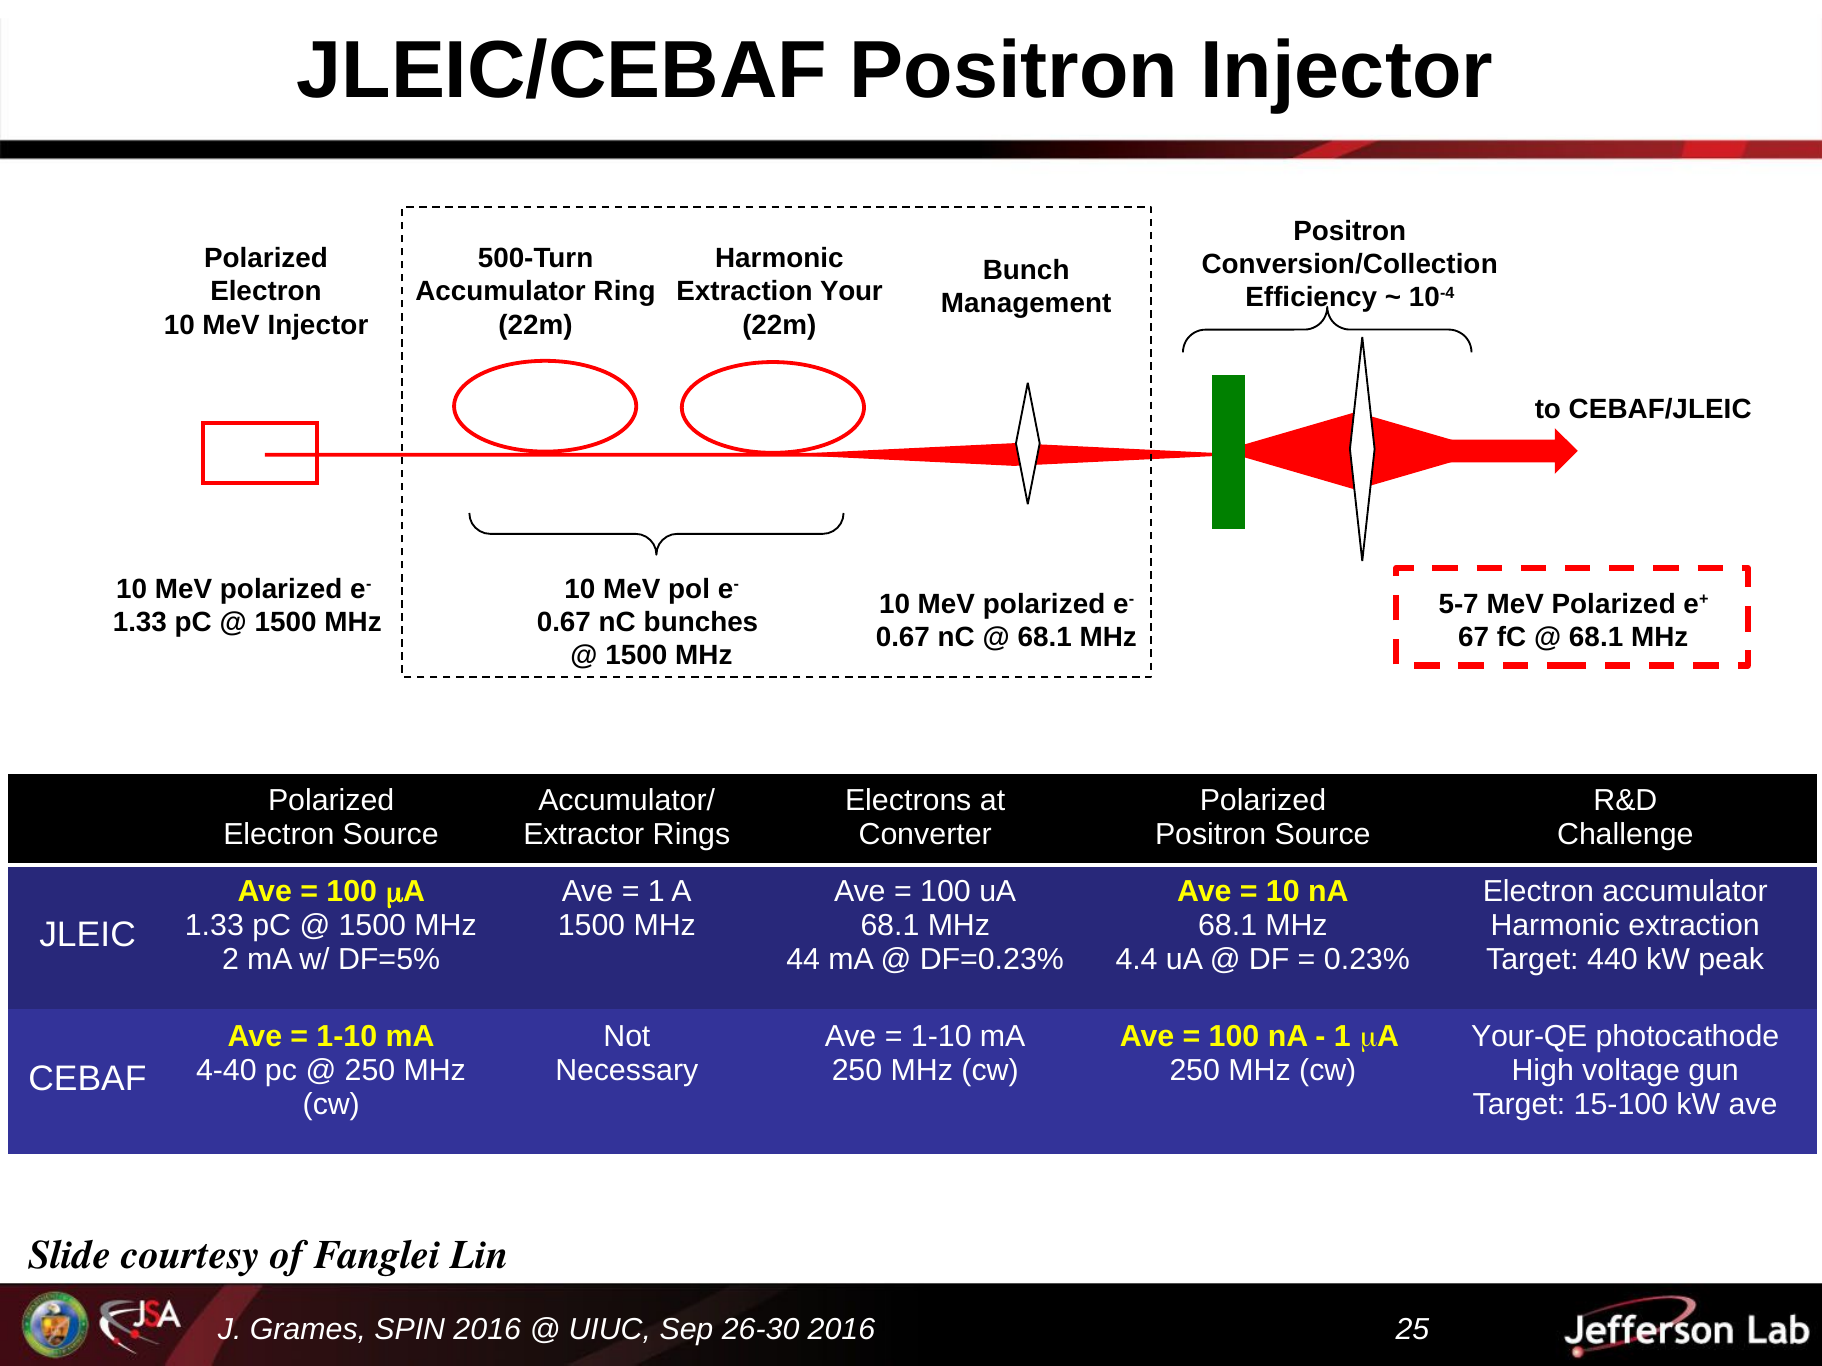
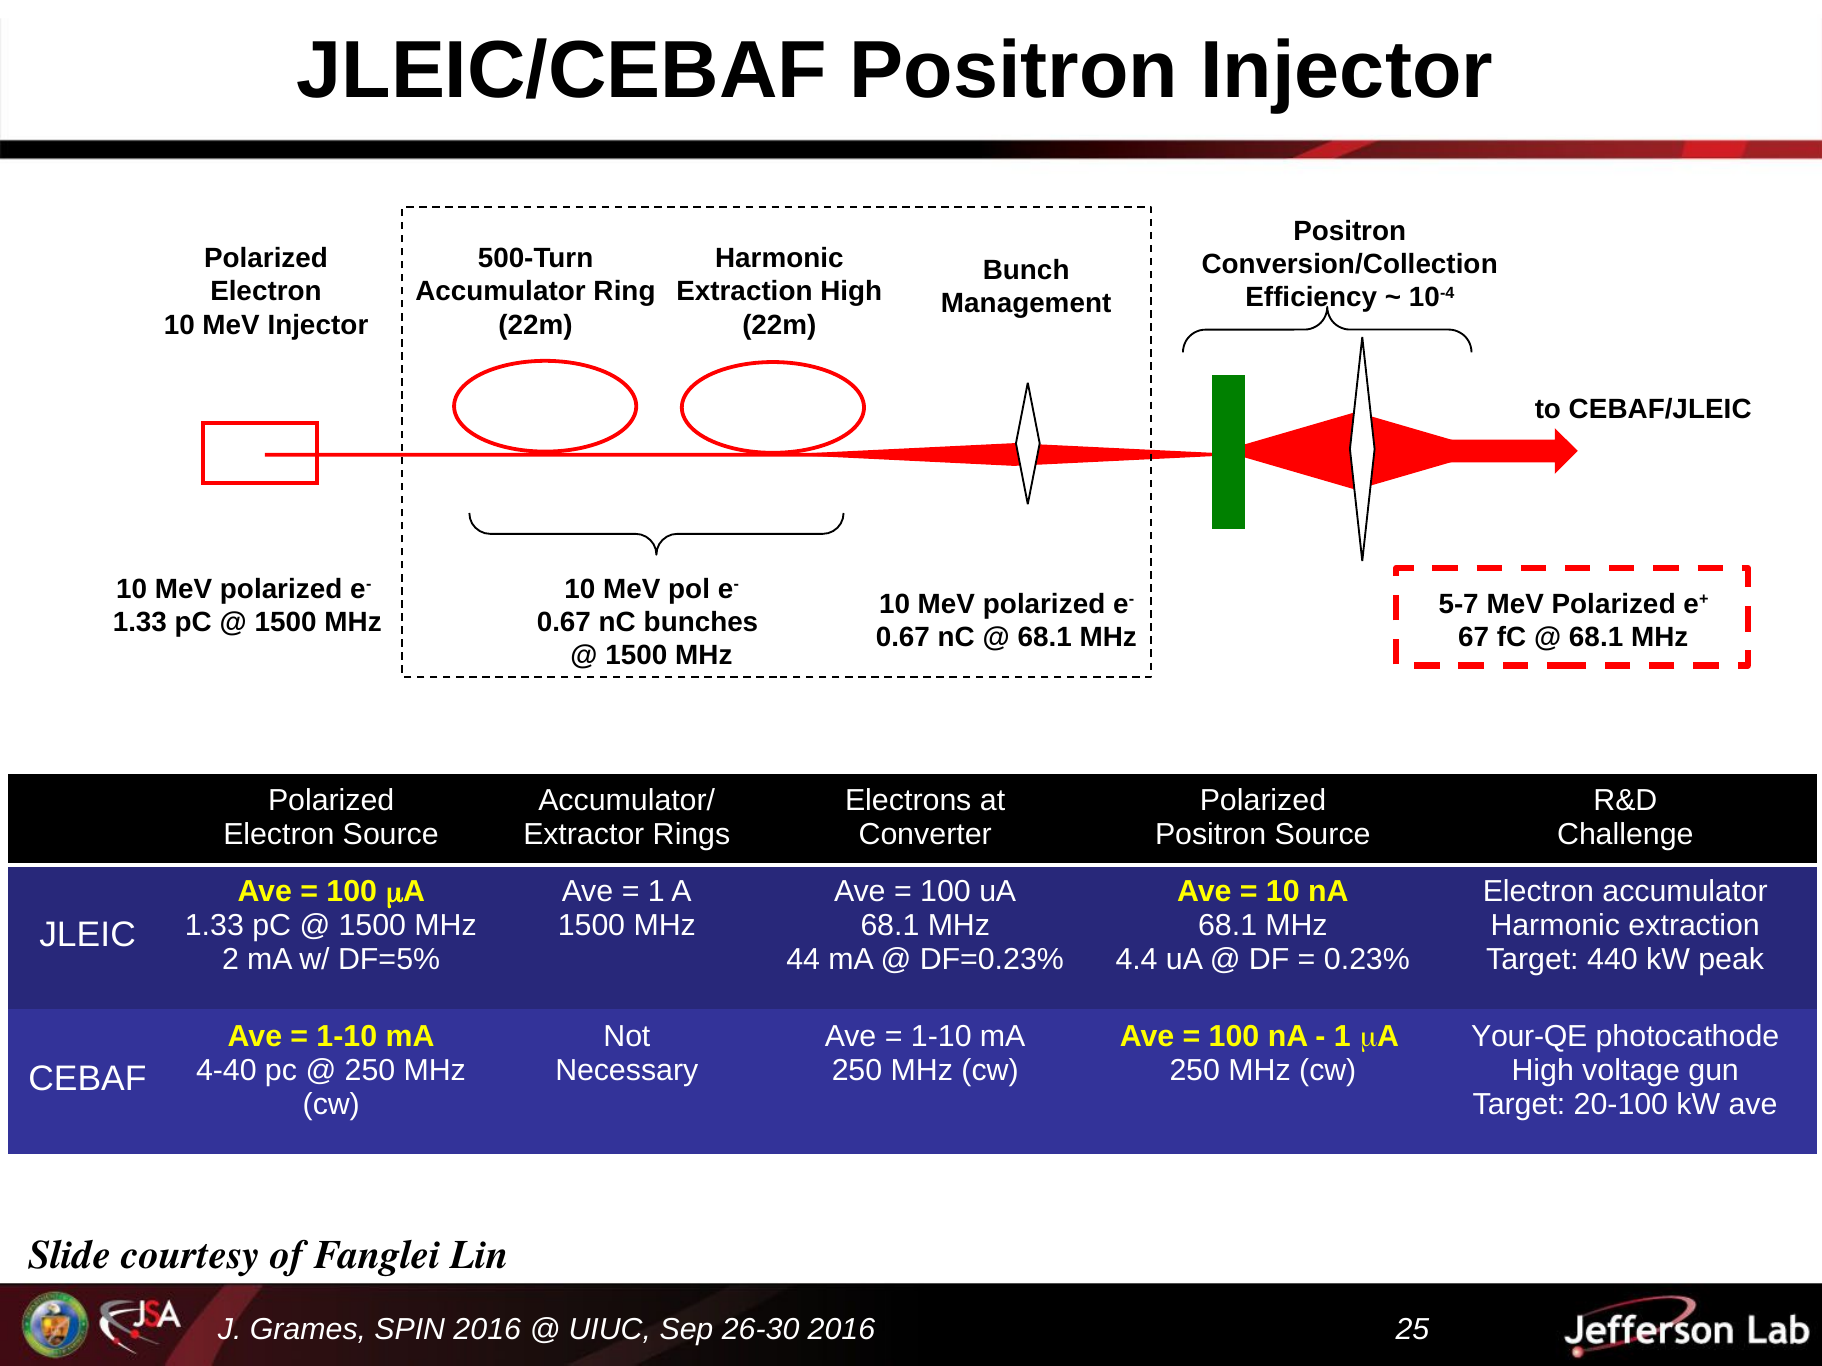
Extraction Your: Your -> High
15-100: 15-100 -> 20-100
